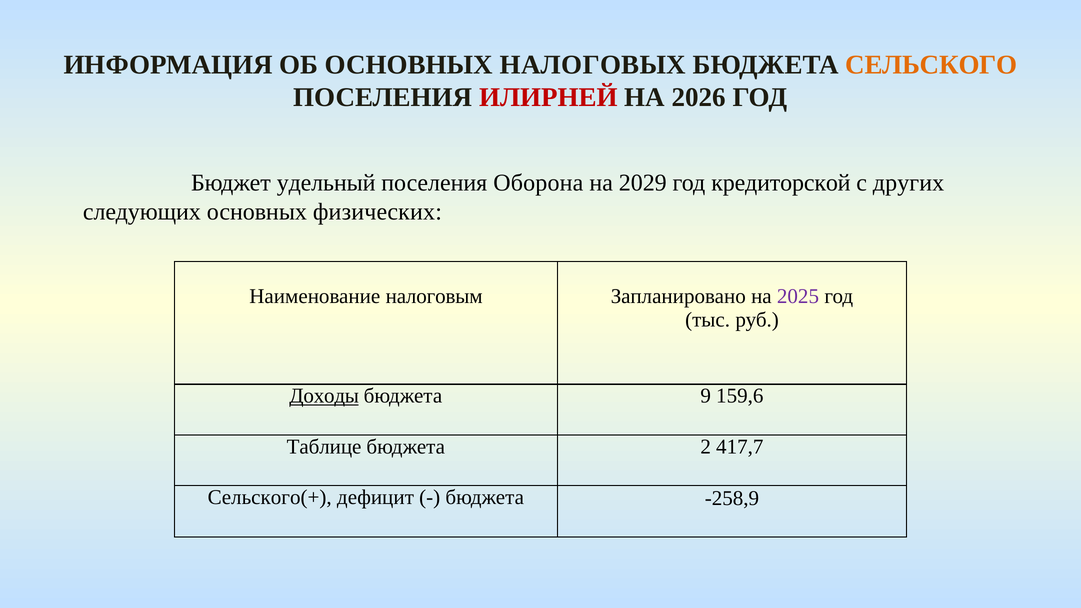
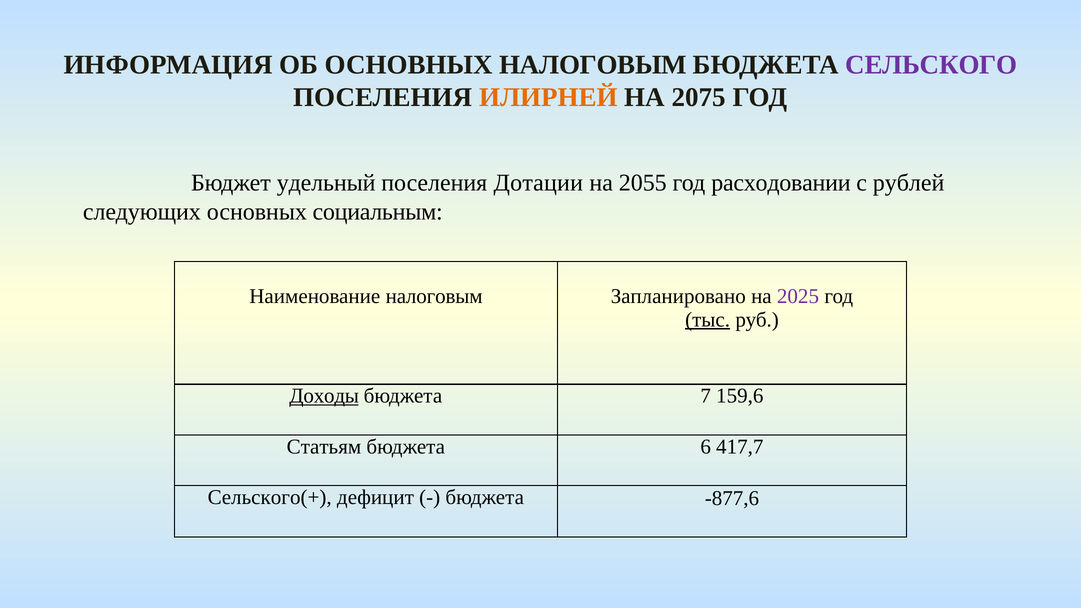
ОСНОВНЫХ НАЛОГОВЫХ: НАЛОГОВЫХ -> НАЛОГОВЫМ
СЕЛЬСКОГО colour: orange -> purple
ИЛИРНЕЙ colour: red -> orange
2026: 2026 -> 2075
Оборона: Оборона -> Дотации
2029: 2029 -> 2055
кредиторской: кредиторской -> расходовании
других: других -> рублей
физических: физических -> социальным
тыс underline: none -> present
9: 9 -> 7
Таблице: Таблице -> Статьям
2: 2 -> 6
-258,9: -258,9 -> -877,6
